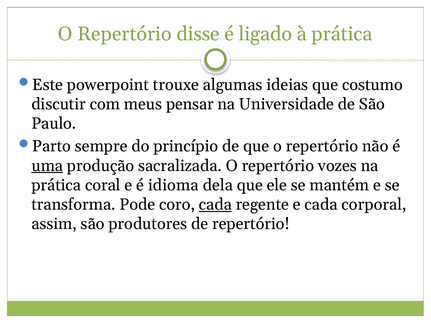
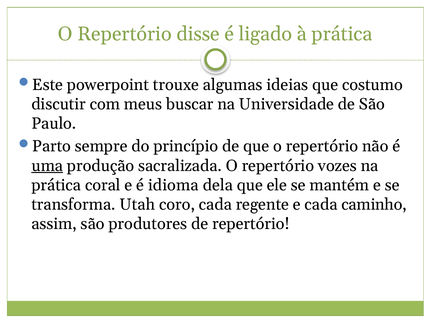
pensar: pensar -> buscar
Pode: Pode -> Utah
cada at (215, 205) underline: present -> none
corporal: corporal -> caminho
